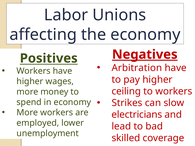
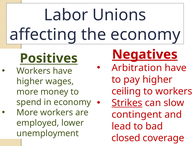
Strikes underline: none -> present
electricians: electricians -> contingent
skilled: skilled -> closed
